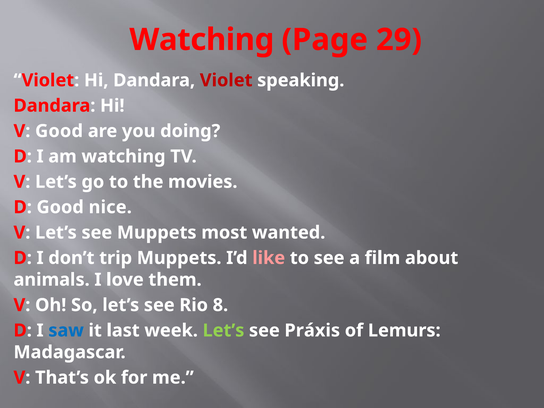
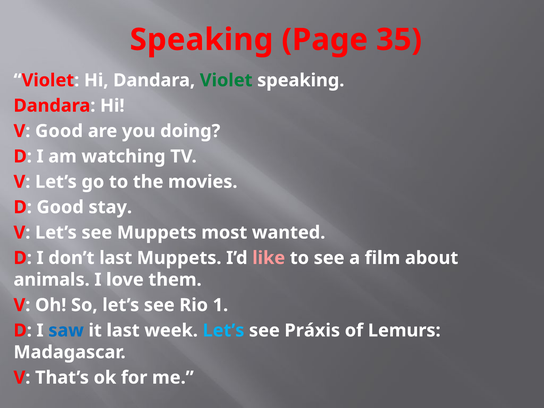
Watching at (202, 40): Watching -> Speaking
29: 29 -> 35
Violet at (226, 80) colour: red -> green
nice: nice -> stay
don’t trip: trip -> last
8: 8 -> 1
Let’s at (223, 330) colour: light green -> light blue
